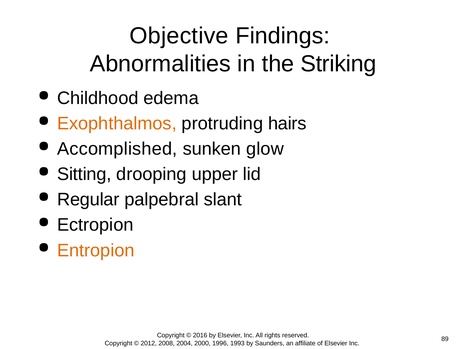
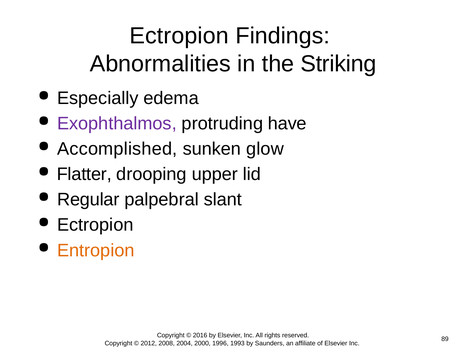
Objective at (179, 36): Objective -> Ectropion
Childhood: Childhood -> Especially
Exophthalmos colour: orange -> purple
hairs: hairs -> have
Sitting: Sitting -> Flatter
